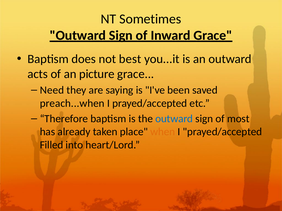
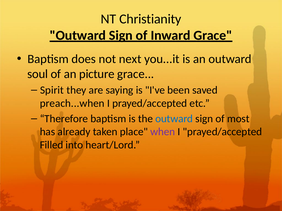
Sometimes: Sometimes -> Christianity
best: best -> next
acts: acts -> soul
Need: Need -> Spirit
when colour: orange -> purple
